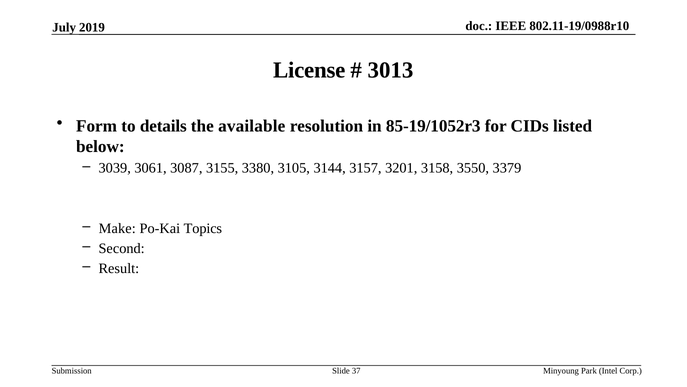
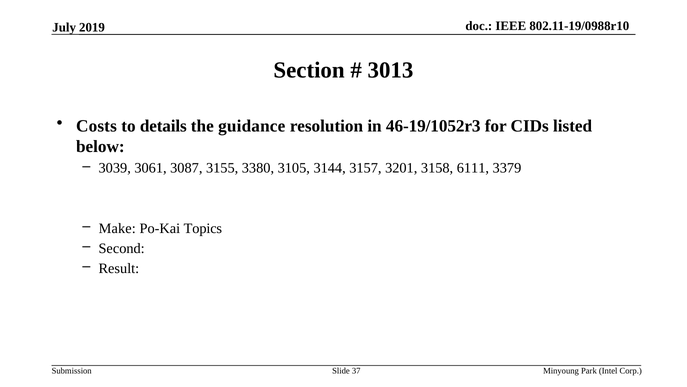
License: License -> Section
Form: Form -> Costs
available: available -> guidance
85-19/1052r3: 85-19/1052r3 -> 46-19/1052r3
3550: 3550 -> 6111
